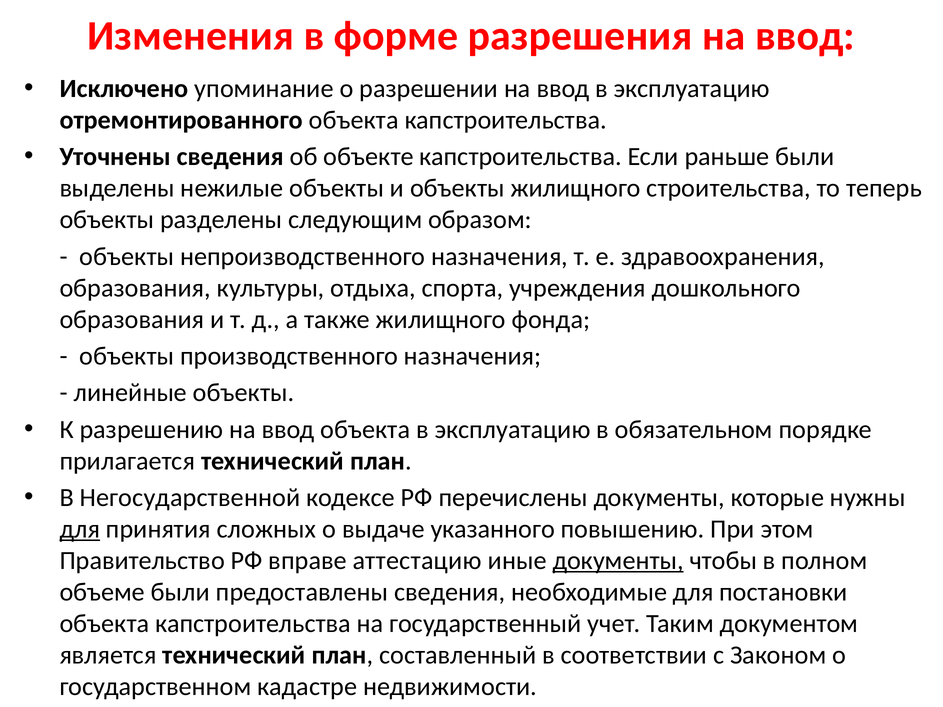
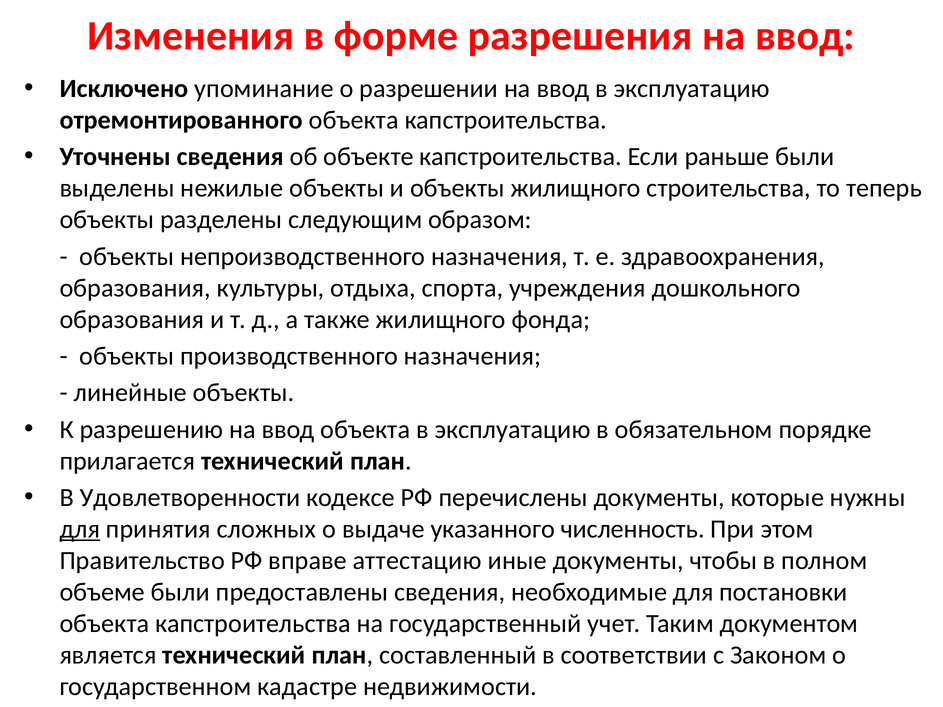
Негосударственной: Негосударственной -> Удовлетворенности
повышению: повышению -> численность
документы at (618, 561) underline: present -> none
